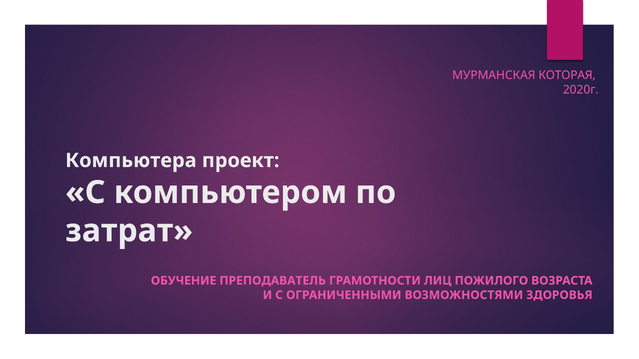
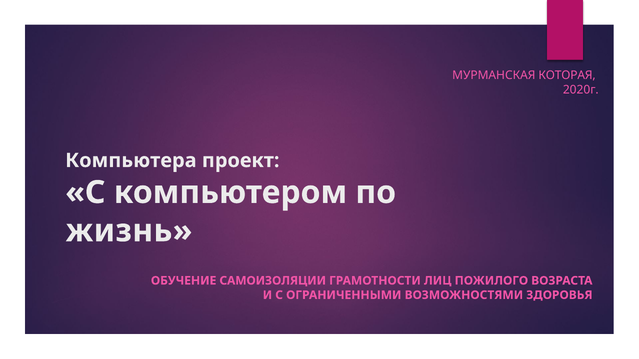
затрат: затрат -> жизнь
ПРЕПОДАВАТЕЛЬ: ПРЕПОДАВАТЕЛЬ -> САМОИЗОЛЯЦИИ
